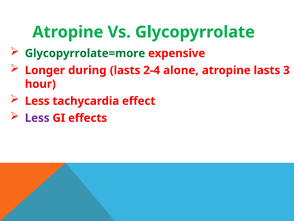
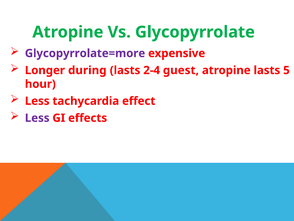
Glycopyrrolate=more colour: green -> purple
alone: alone -> guest
3: 3 -> 5
